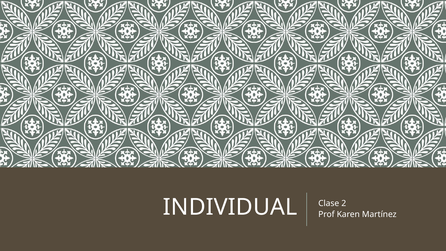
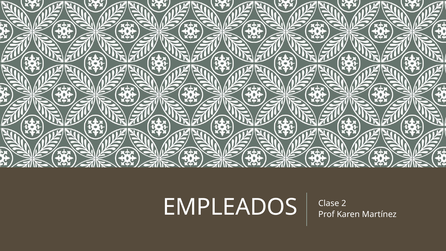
INDIVIDUAL: INDIVIDUAL -> EMPLEADOS
